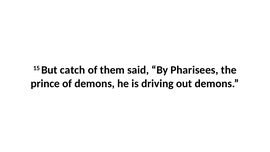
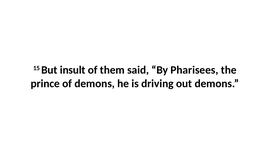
catch: catch -> insult
